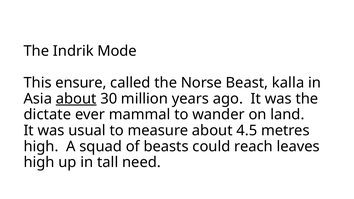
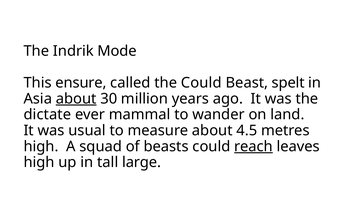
the Norse: Norse -> Could
kalla: kalla -> spelt
reach underline: none -> present
need: need -> large
